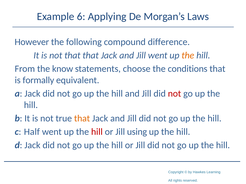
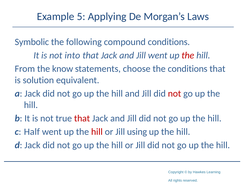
6: 6 -> 5
However: However -> Symbolic
compound difference: difference -> conditions
not that: that -> into
the at (188, 55) colour: orange -> red
formally: formally -> solution
that at (82, 119) colour: orange -> red
